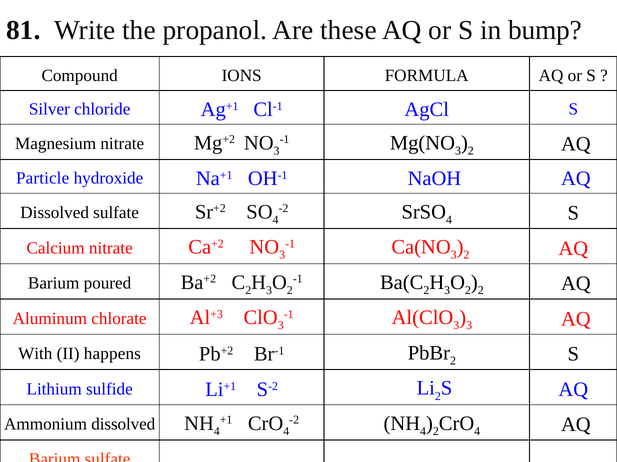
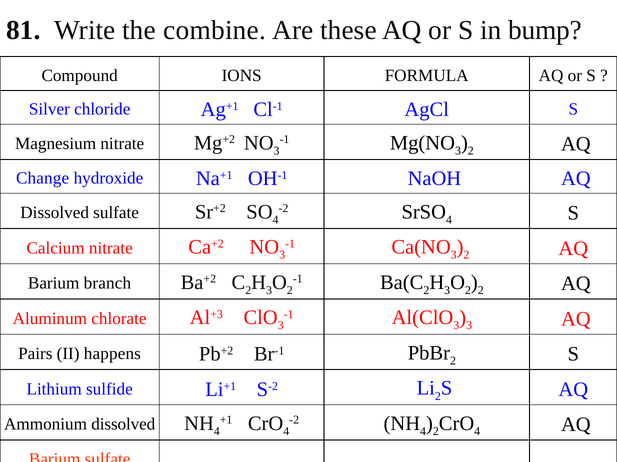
propanol: propanol -> combine
Particle: Particle -> Change
poured: poured -> branch
With: With -> Pairs
